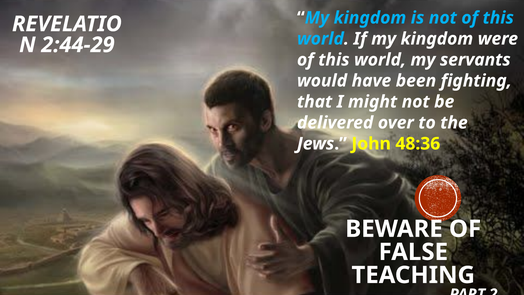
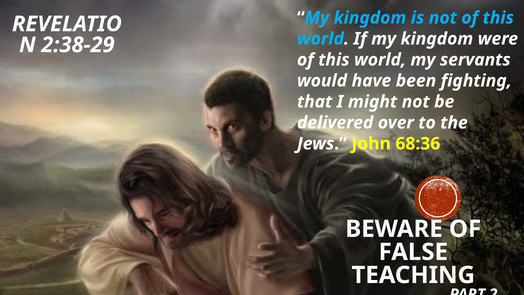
2:44-29: 2:44-29 -> 2:38-29
48:36: 48:36 -> 68:36
